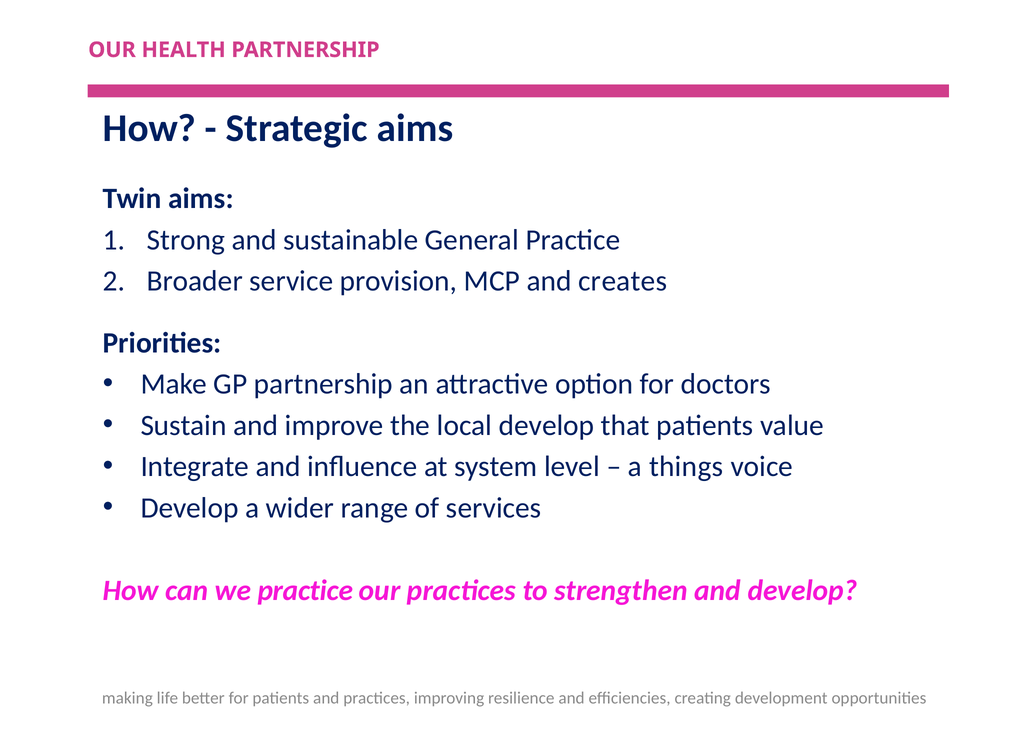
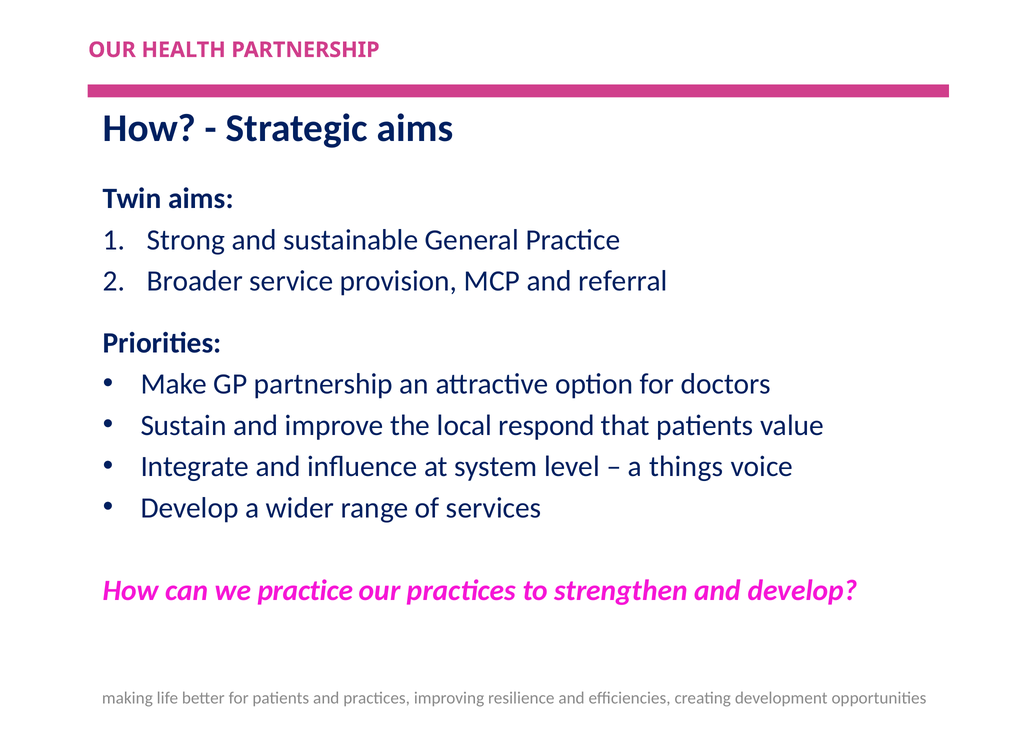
creates: creates -> referral
local develop: develop -> respond
